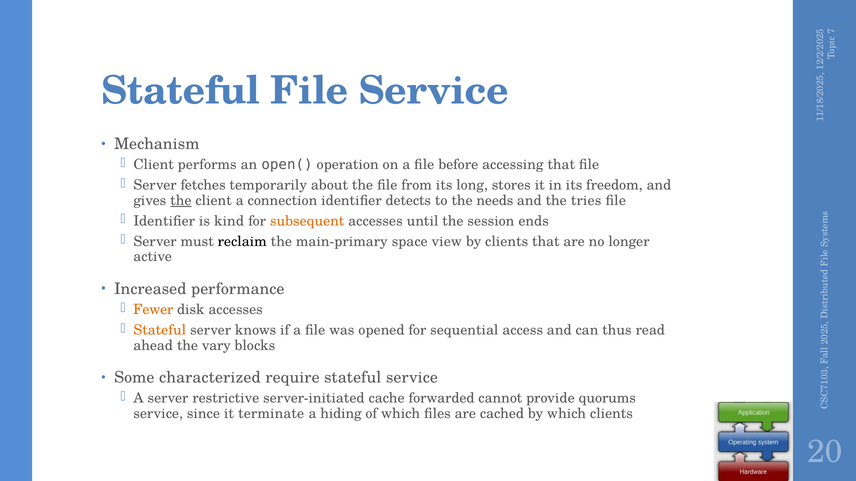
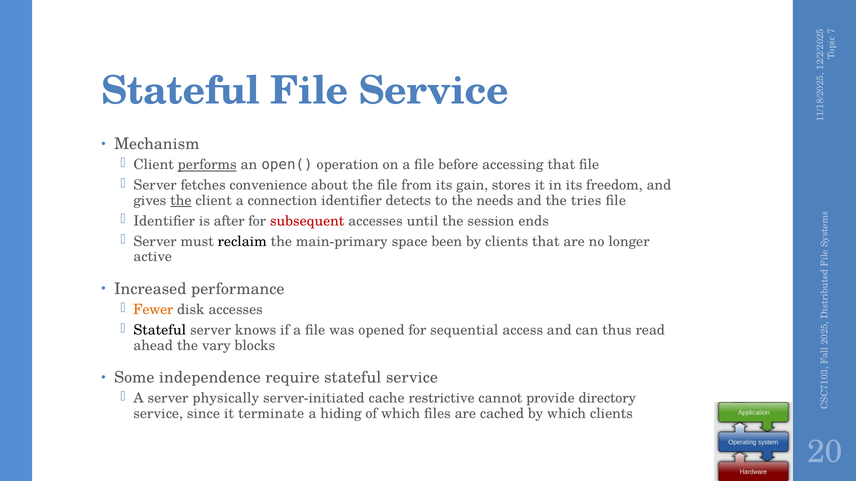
performs underline: none -> present
temporarily: temporarily -> convenience
long: long -> gain
kind: kind -> after
subsequent colour: orange -> red
view: view -> been
Stateful at (160, 330) colour: orange -> black
characterized: characterized -> independence
restrictive: restrictive -> physically
forwarded: forwarded -> restrictive
quorums: quorums -> directory
